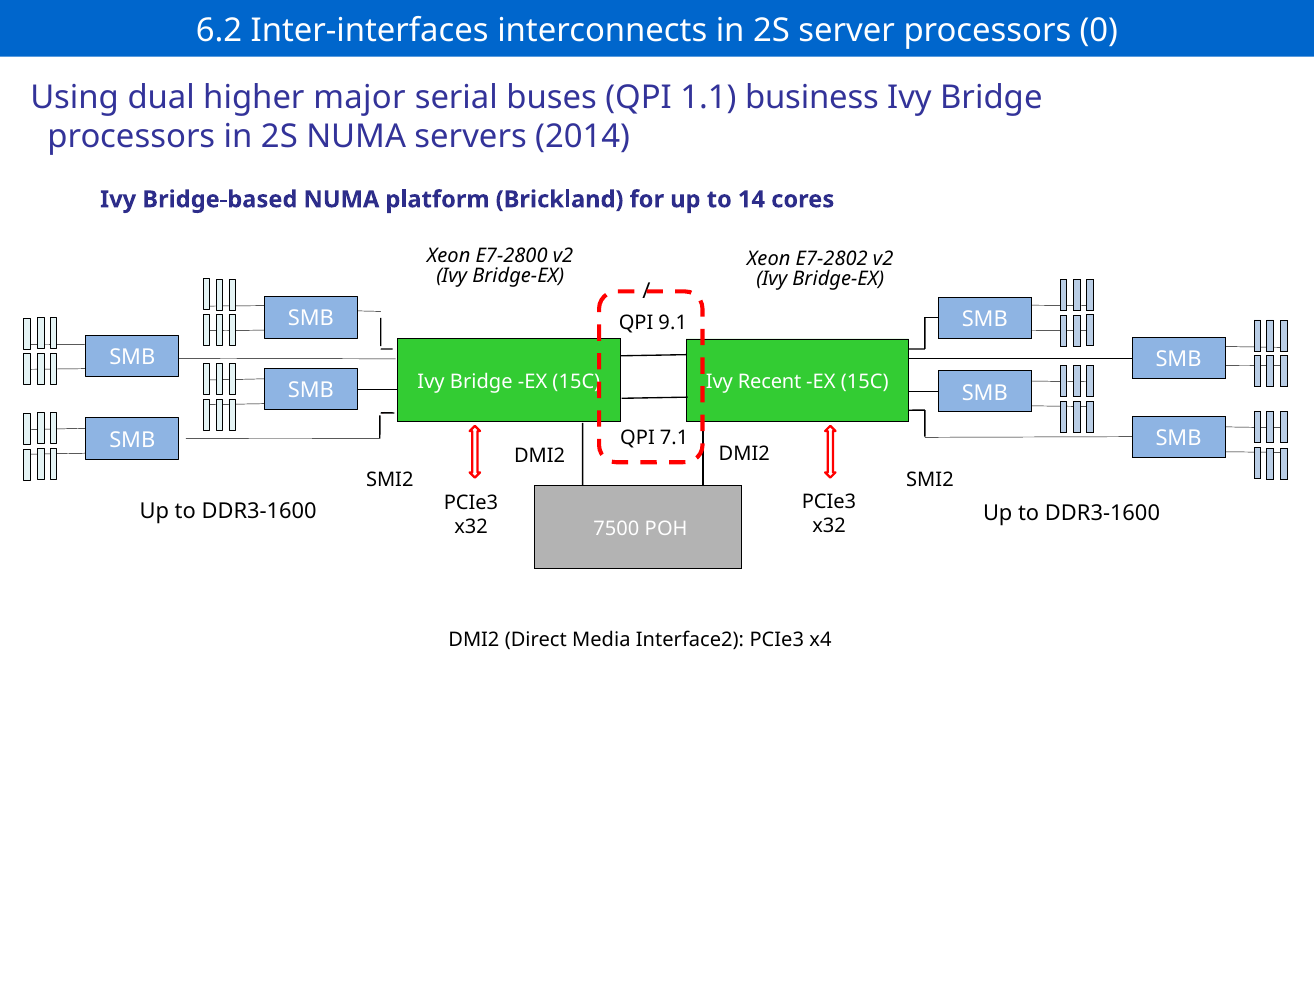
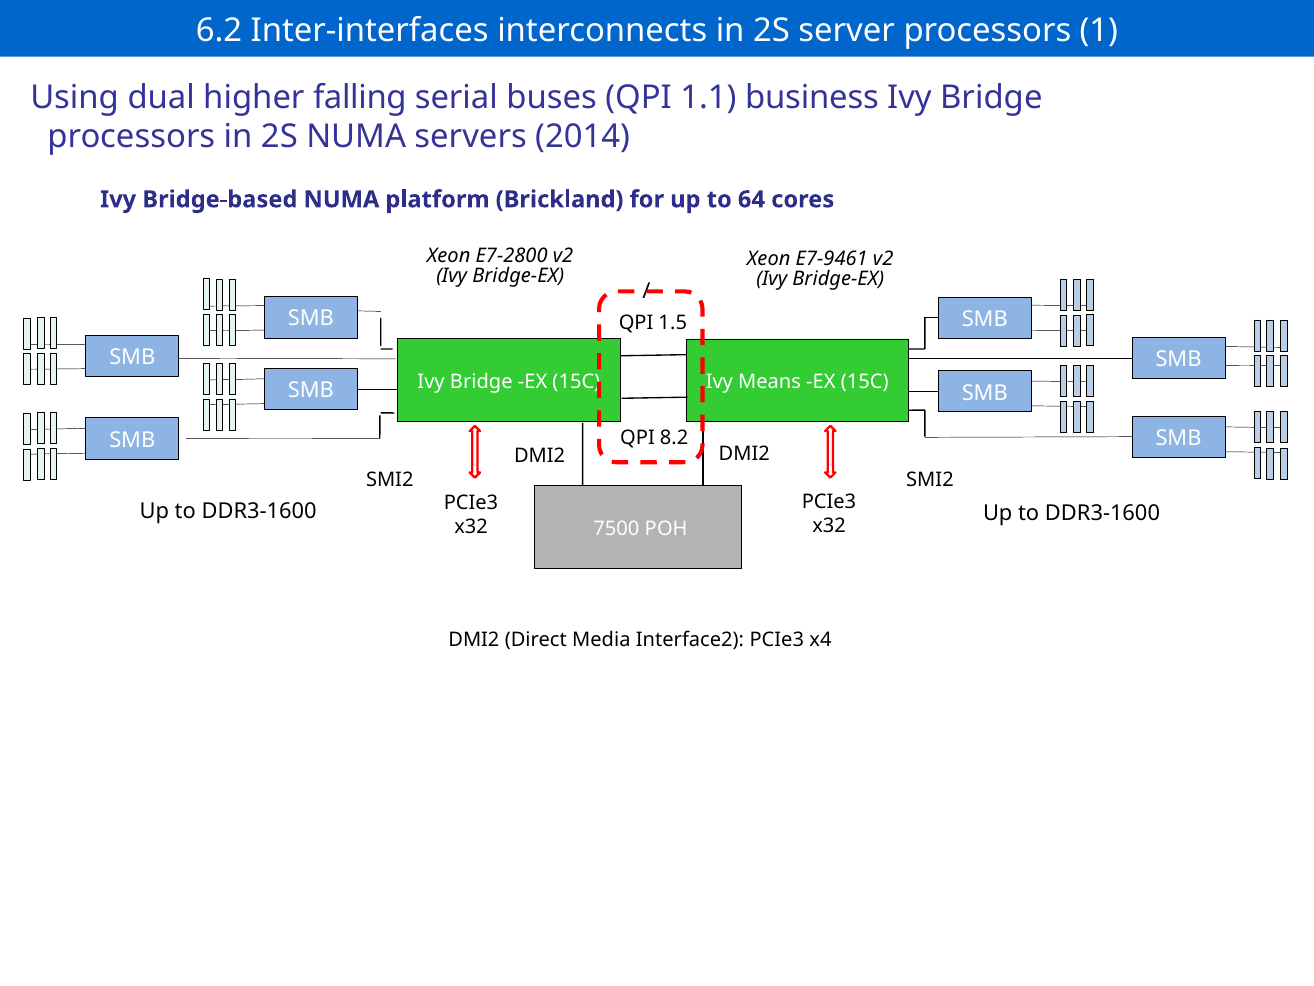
0: 0 -> 1
major: major -> falling
14: 14 -> 64
E7-2802: E7-2802 -> E7-9461
9.1: 9.1 -> 1.5
Recent: Recent -> Means
7.1: 7.1 -> 8.2
